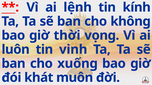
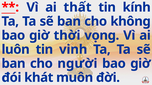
lệnh: lệnh -> thất
xuống: xuống -> người
